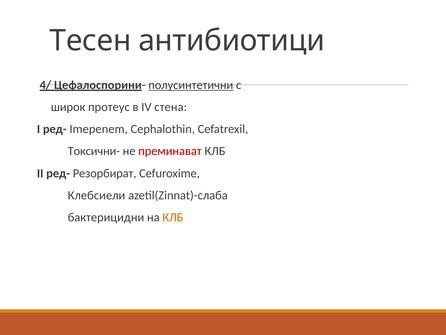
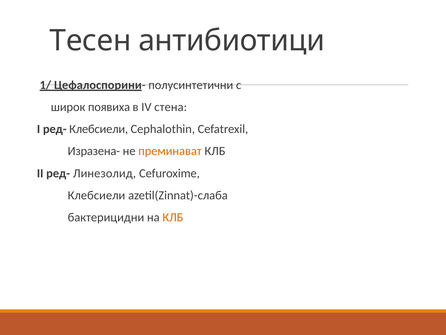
4/: 4/ -> 1/
полусинтетични underline: present -> none
протеус: протеус -> появиха
ред- Imepenem: Imepenem -> Клебсиели
Токсични-: Токсични- -> Изразена-
преминават colour: red -> orange
Резорбират: Резорбират -> Линезолид
